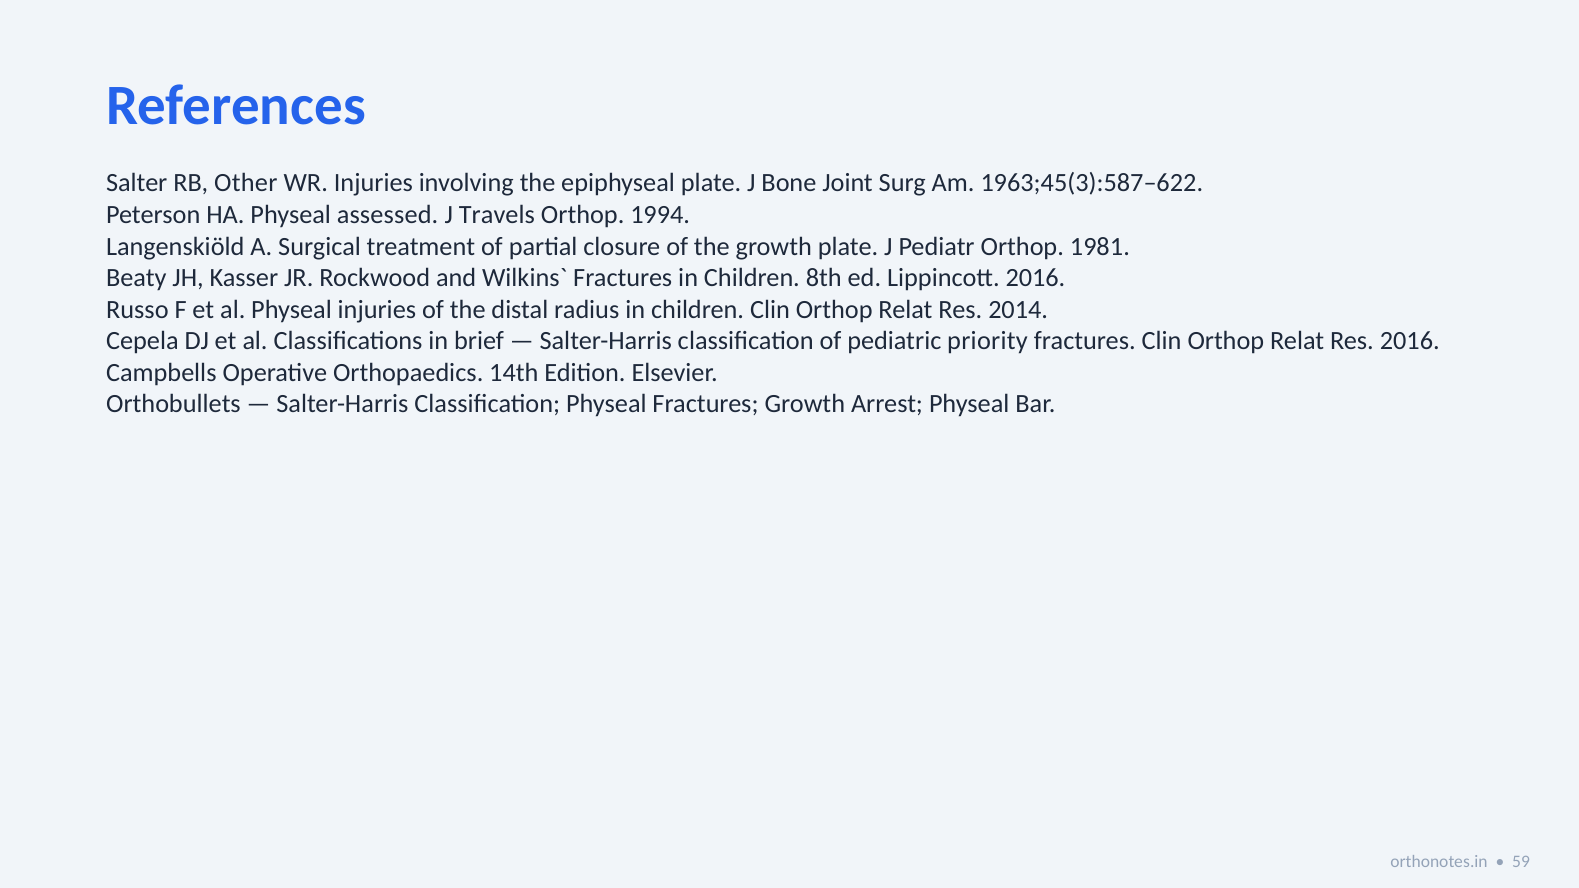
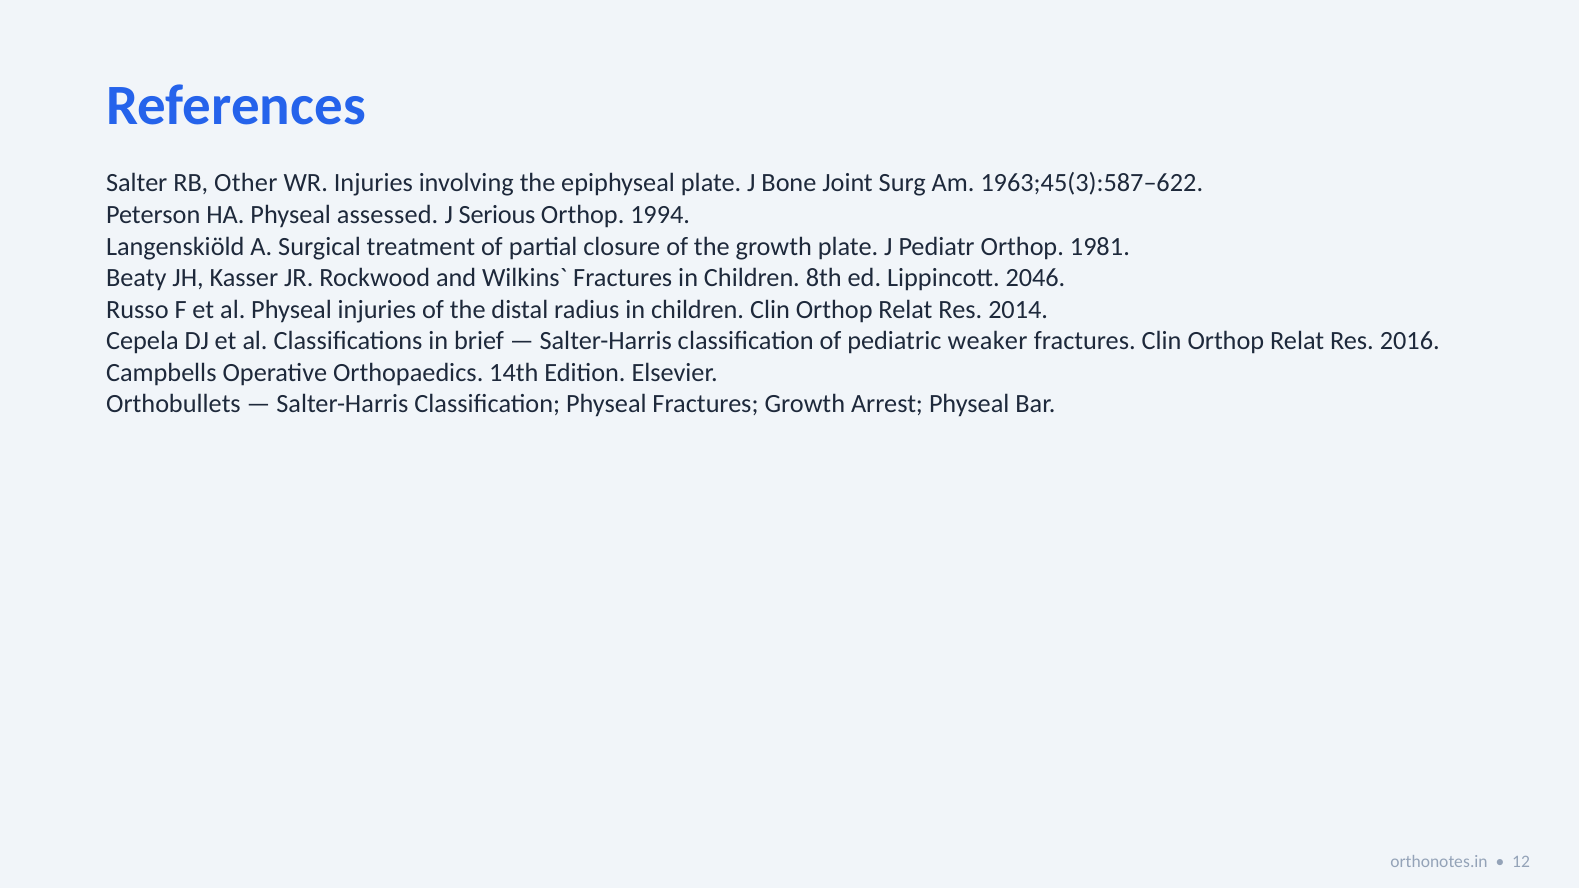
Travels: Travels -> Serious
Lippincott 2016: 2016 -> 2046
priority: priority -> weaker
59: 59 -> 12
